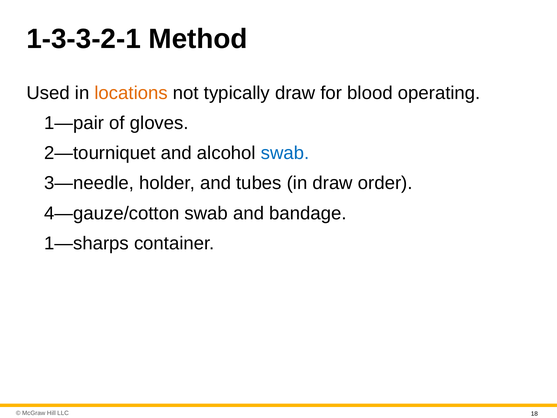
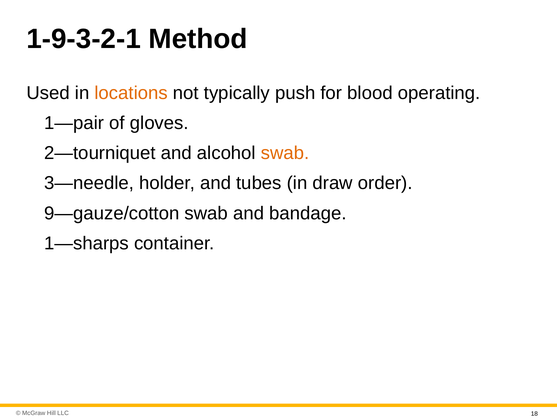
1-3-3-2-1: 1-3-3-2-1 -> 1-9-3-2-1
typically draw: draw -> push
swab at (285, 153) colour: blue -> orange
4—gauze/cotton: 4—gauze/cotton -> 9—gauze/cotton
